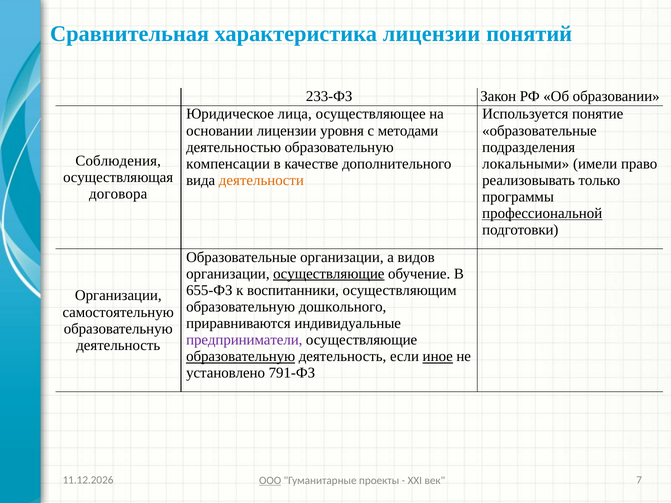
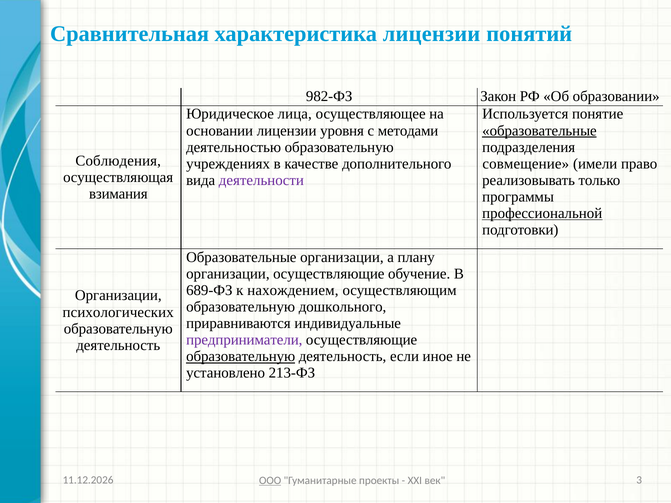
233-ФЗ: 233-ФЗ -> 982-ФЗ
образовательные at (539, 131) underline: none -> present
компенсации: компенсации -> учреждениях
локальными: локальными -> совмещение
деятельности colour: orange -> purple
договора: договора -> взимания
видов: видов -> плану
осуществляющие at (329, 274) underline: present -> none
655-ФЗ: 655-ФЗ -> 689-ФЗ
воспитанники: воспитанники -> нахождением
самостоятельную: самостоятельную -> психологических
иное underline: present -> none
791-ФЗ: 791-ФЗ -> 213-ФЗ
7: 7 -> 3
